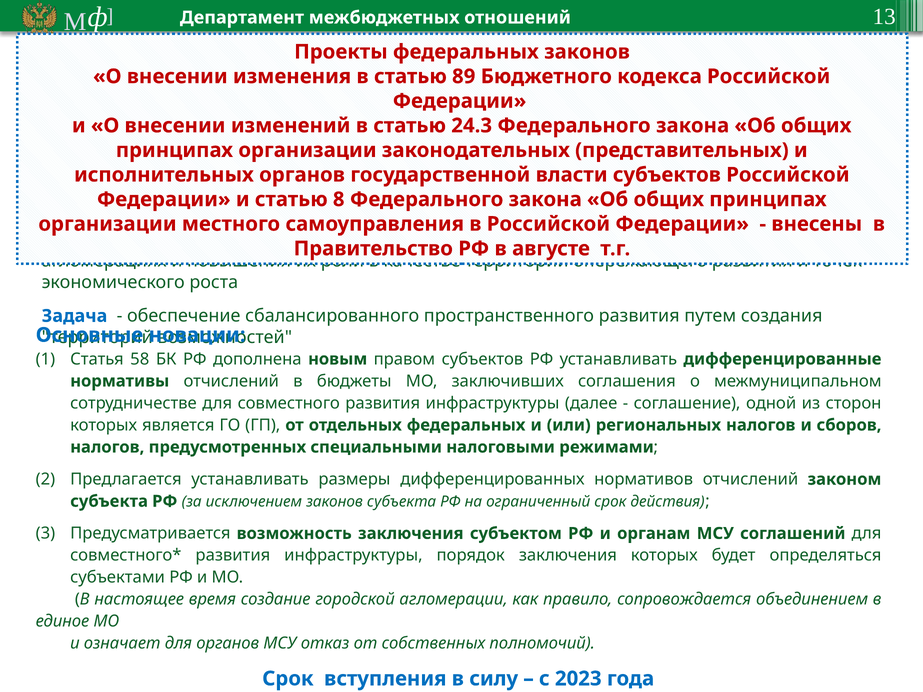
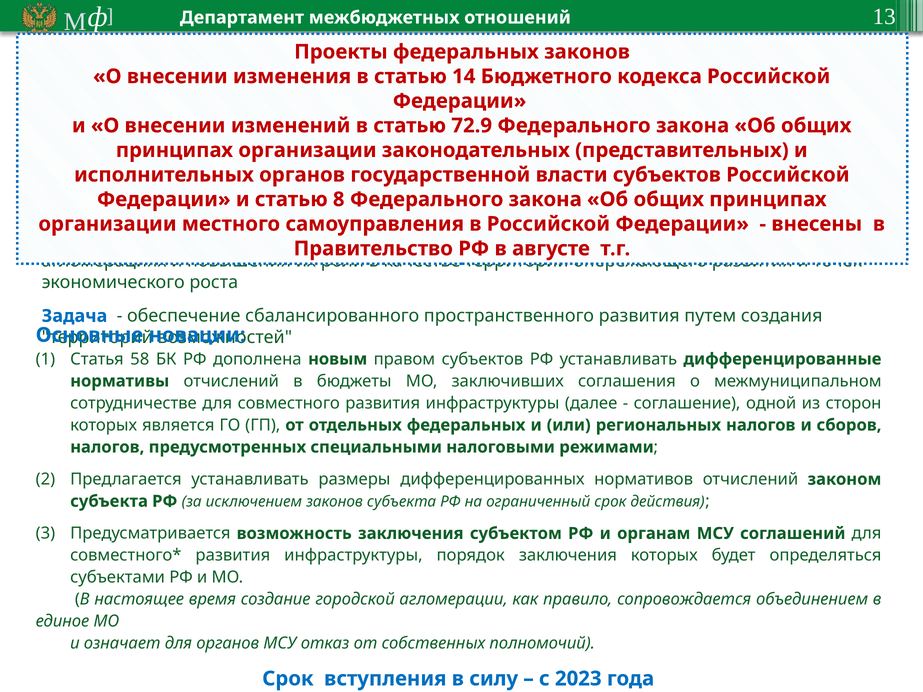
89: 89 -> 14
24.3: 24.3 -> 72.9
